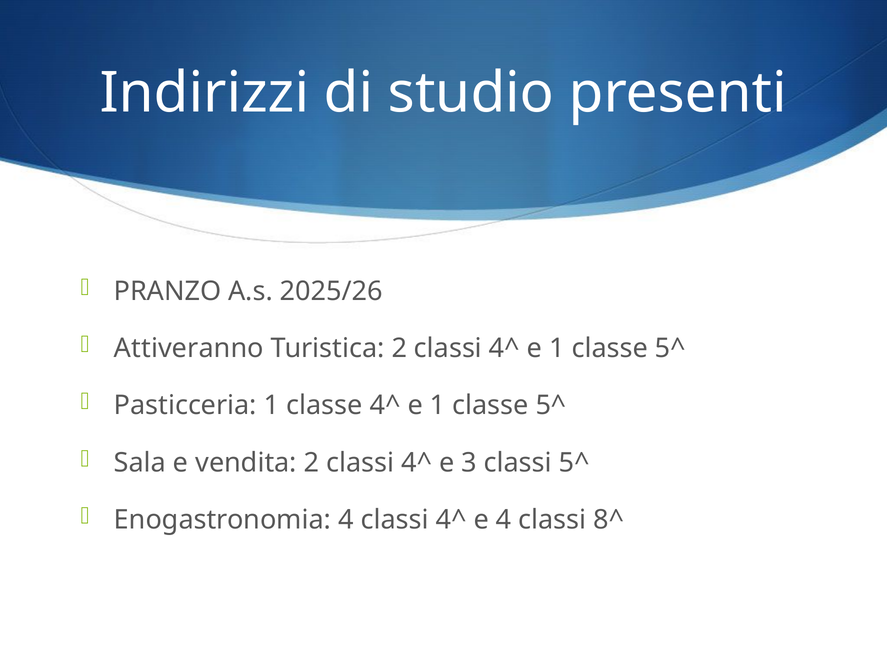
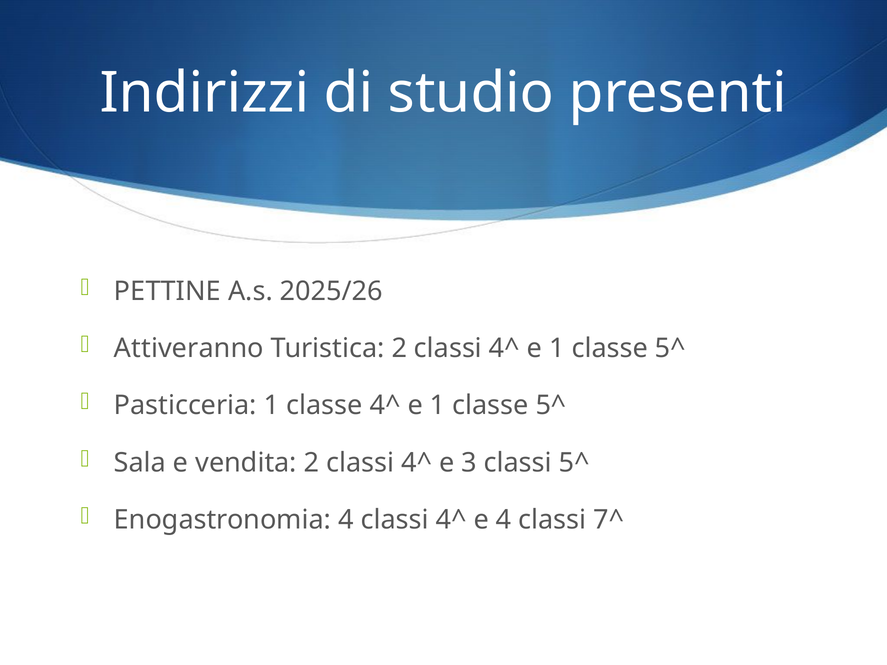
PRANZO: PRANZO -> PETTINE
8^: 8^ -> 7^
